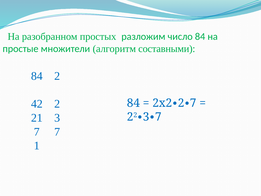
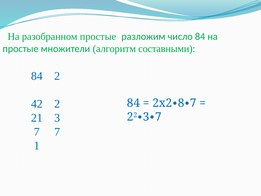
разобранном простых: простых -> простые
2 at (181, 103): 2 -> 8
